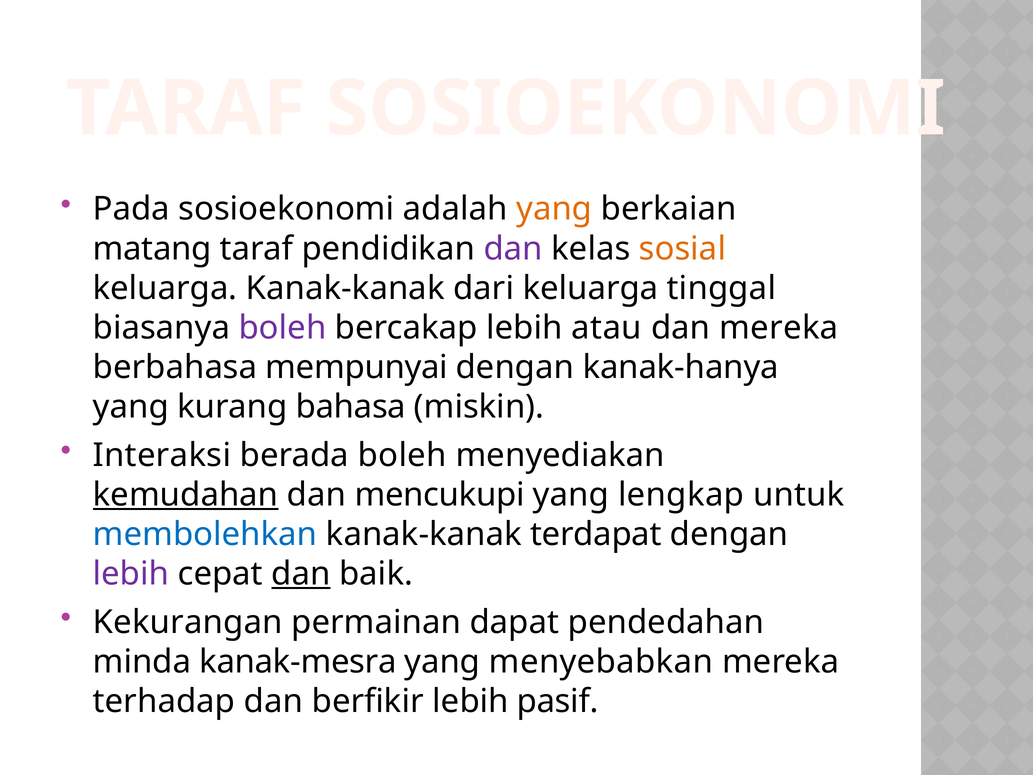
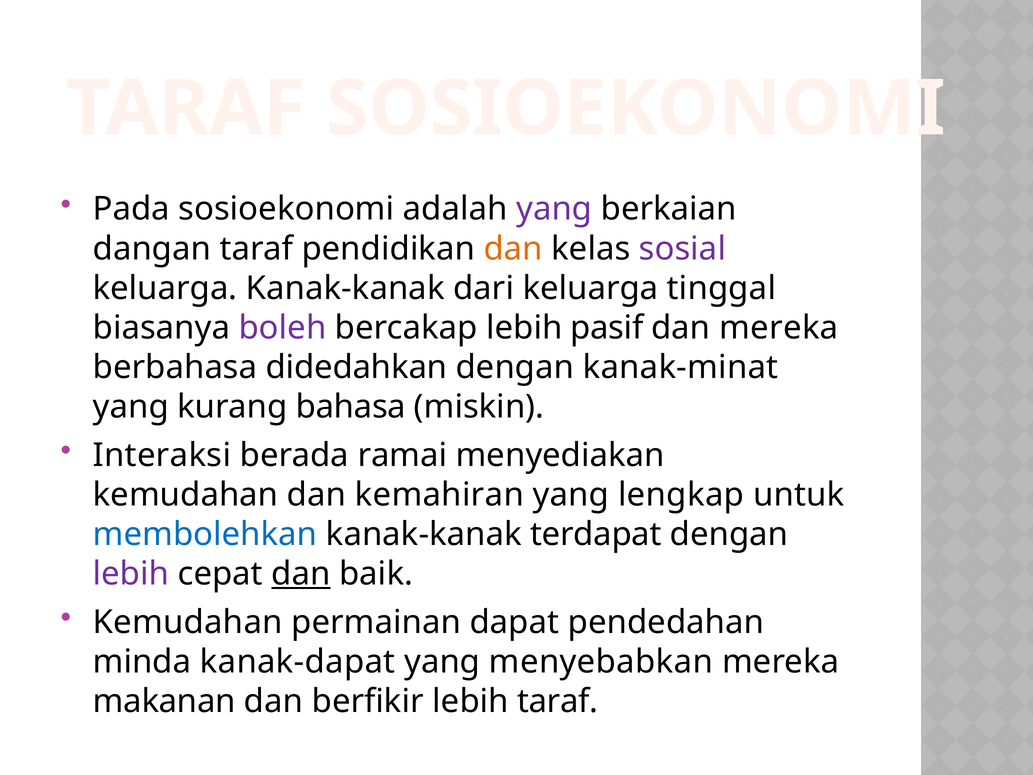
yang at (554, 209) colour: orange -> purple
matang: matang -> dangan
dan at (513, 249) colour: purple -> orange
sosial colour: orange -> purple
atau: atau -> pasif
mempunyai: mempunyai -> didedahkan
kanak-hanya: kanak-hanya -> kanak-minat
berada boleh: boleh -> ramai
kemudahan at (186, 495) underline: present -> none
mencukupi: mencukupi -> kemahiran
Kekurangan at (188, 622): Kekurangan -> Kemudahan
kanak-mesra: kanak-mesra -> kanak-dapat
terhadap: terhadap -> makanan
lebih pasif: pasif -> taraf
